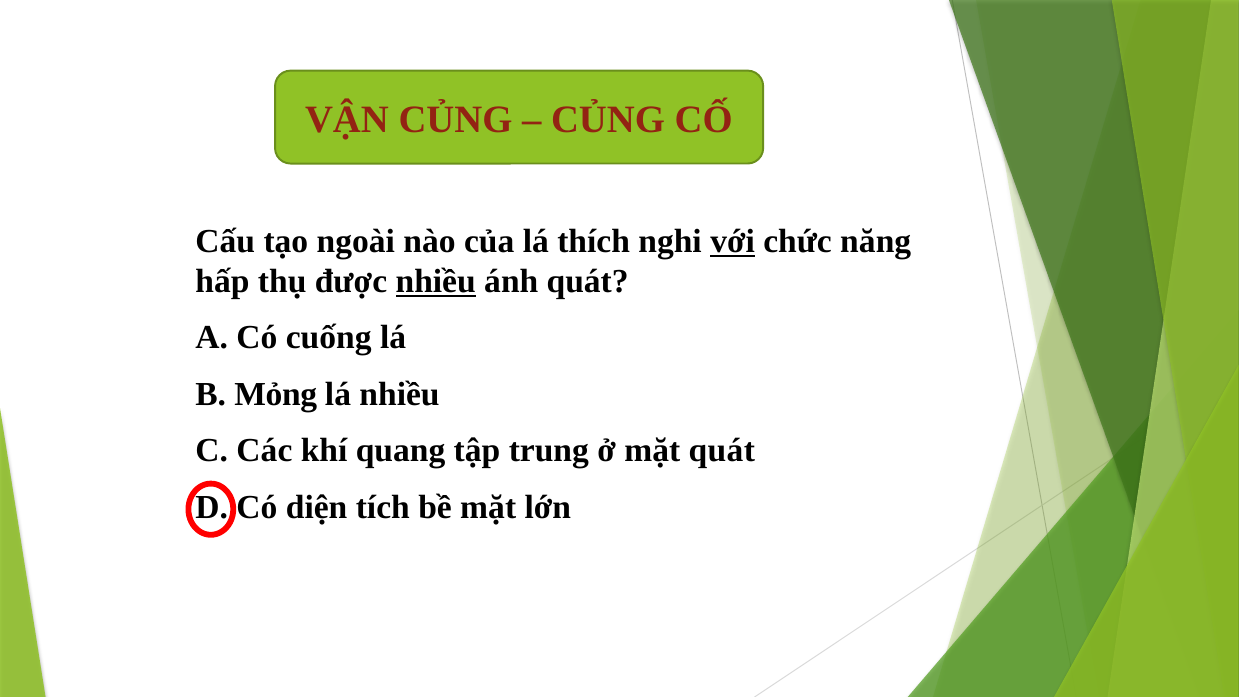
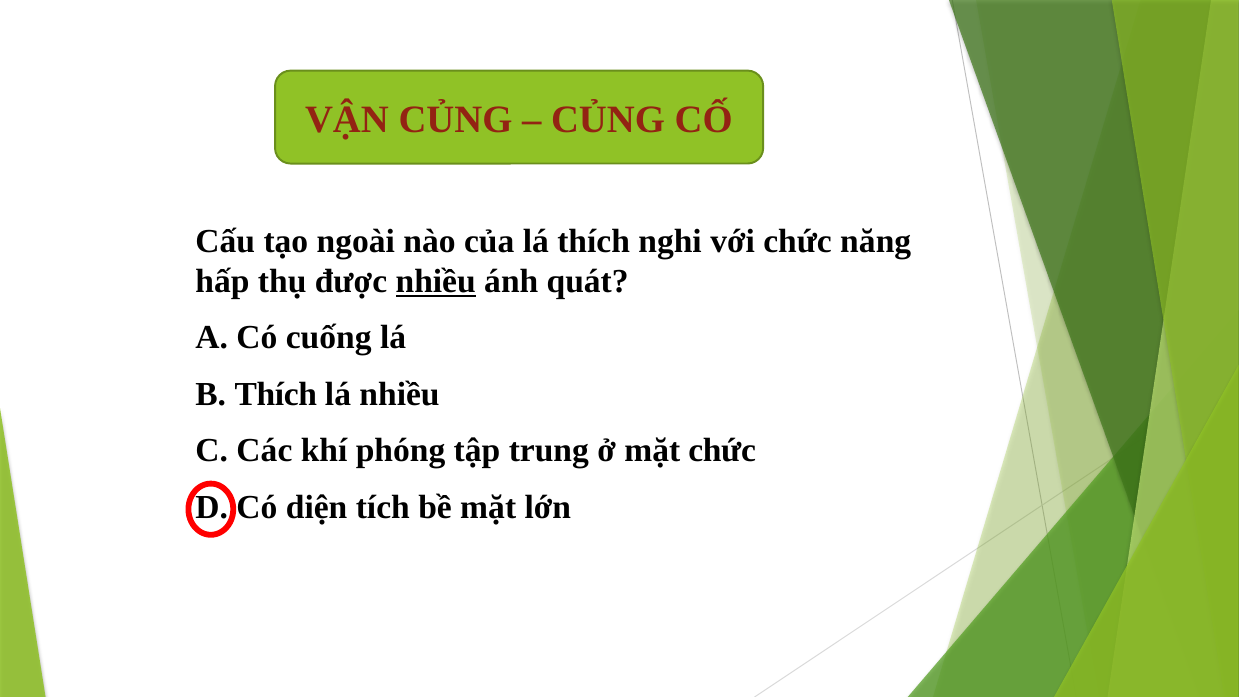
với underline: present -> none
B Mỏng: Mỏng -> Thích
quang: quang -> phóng
mặt quát: quát -> chức
